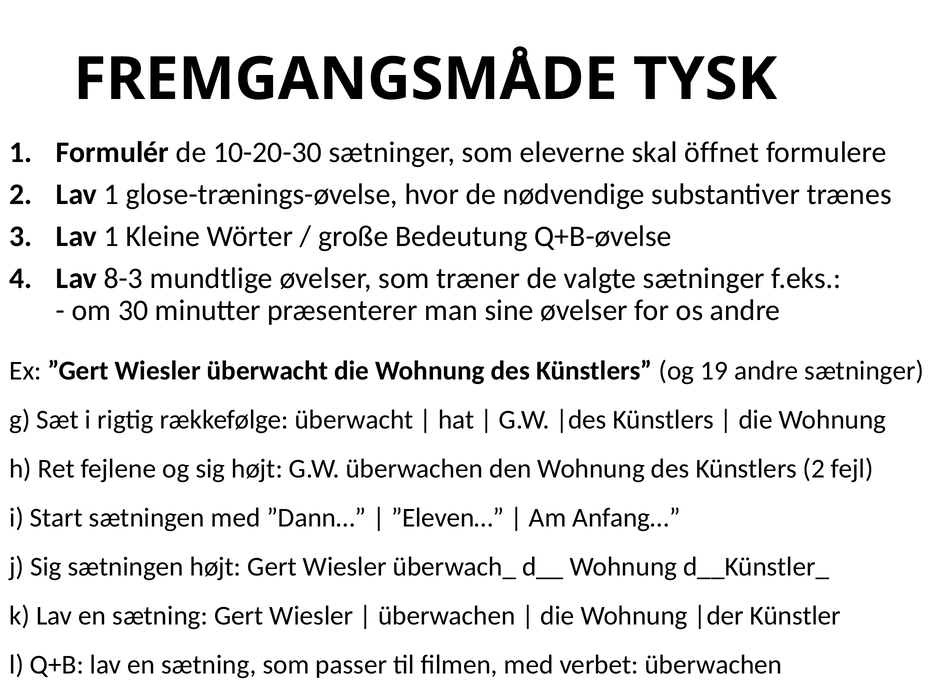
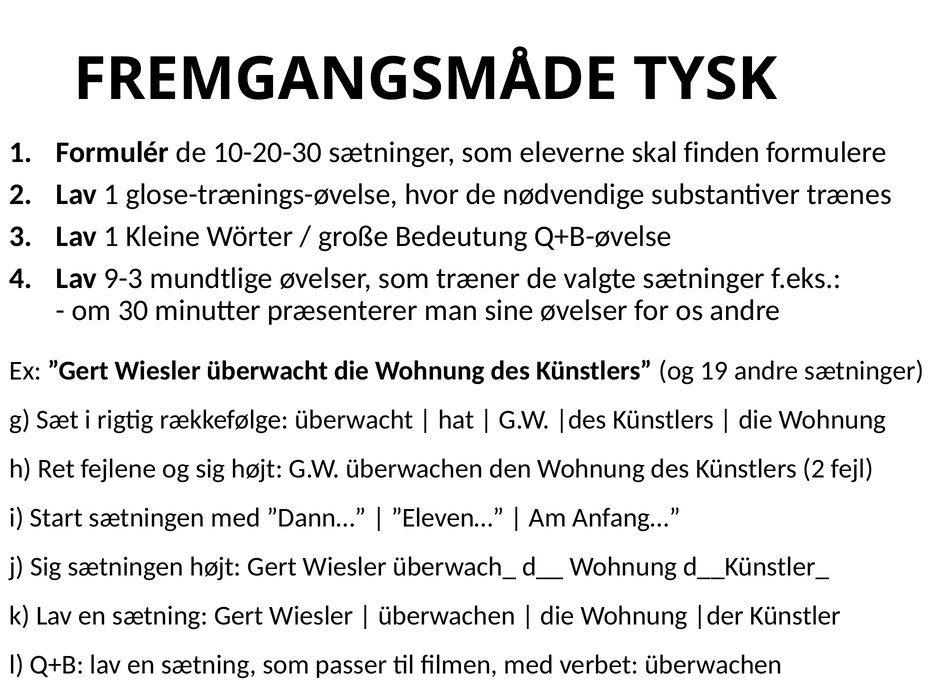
öffnet: öffnet -> finden
8-3: 8-3 -> 9-3
